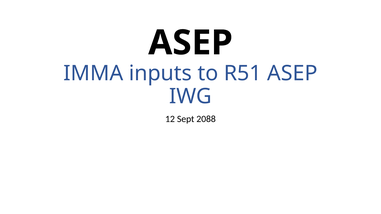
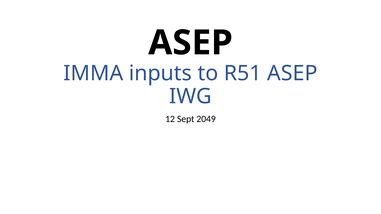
2088: 2088 -> 2049
